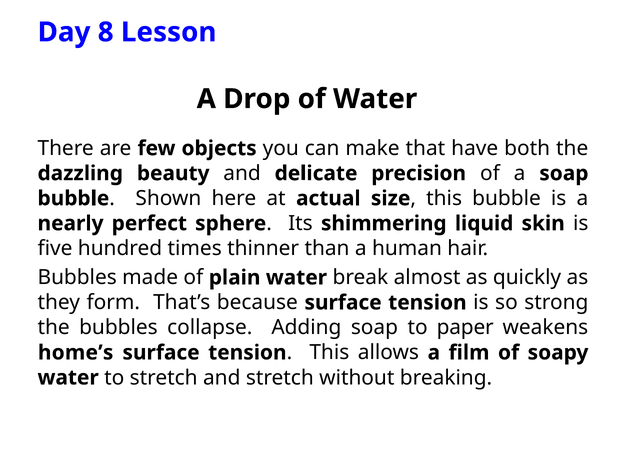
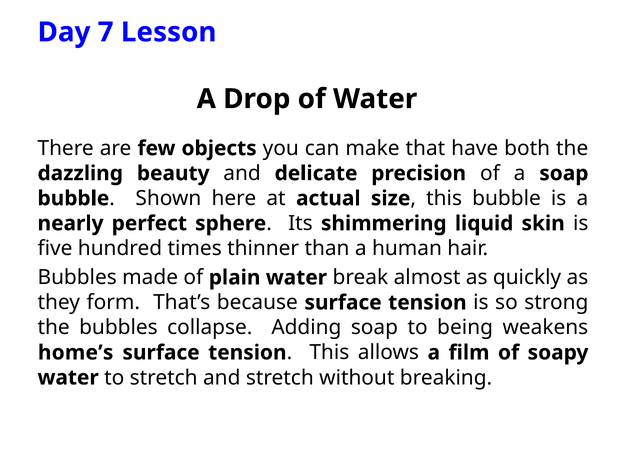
8: 8 -> 7
paper: paper -> being
